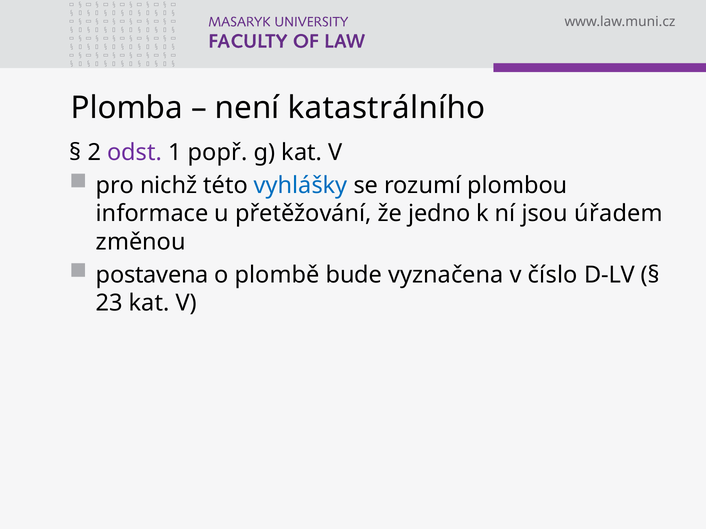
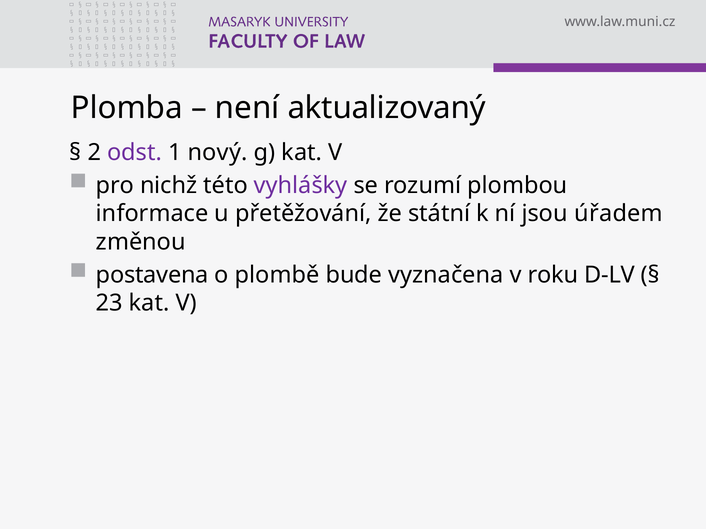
katastrálního: katastrálního -> aktualizovaný
popř: popř -> nový
vyhlášky colour: blue -> purple
jedno: jedno -> státní
číslo: číslo -> roku
